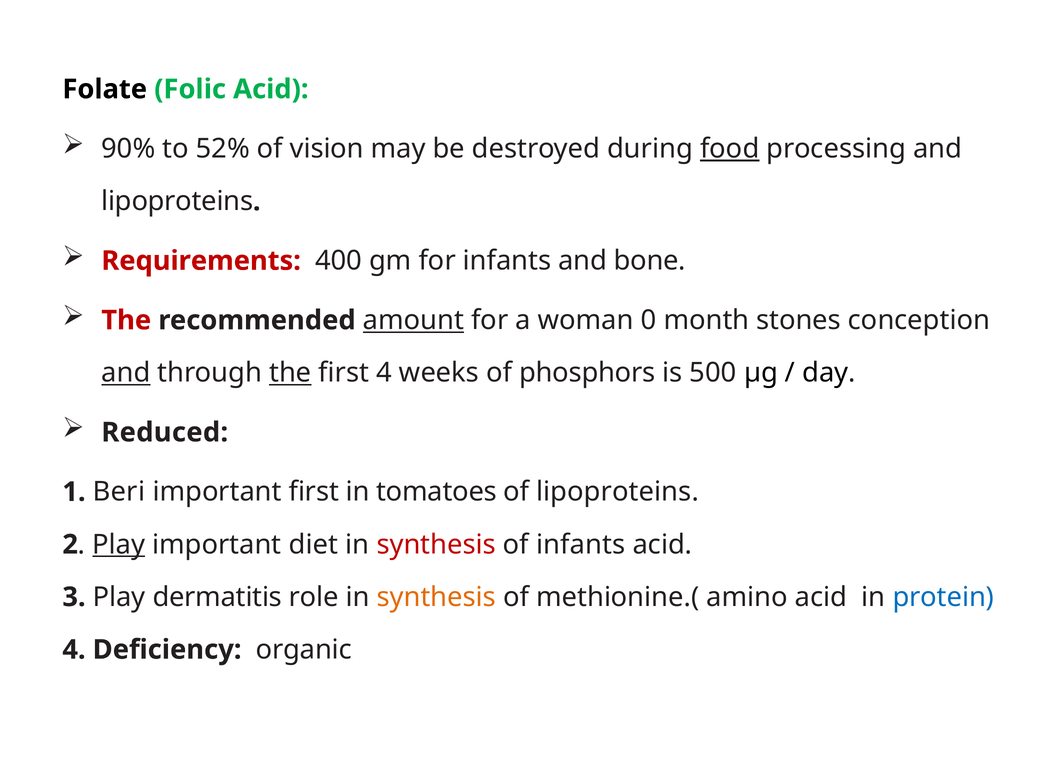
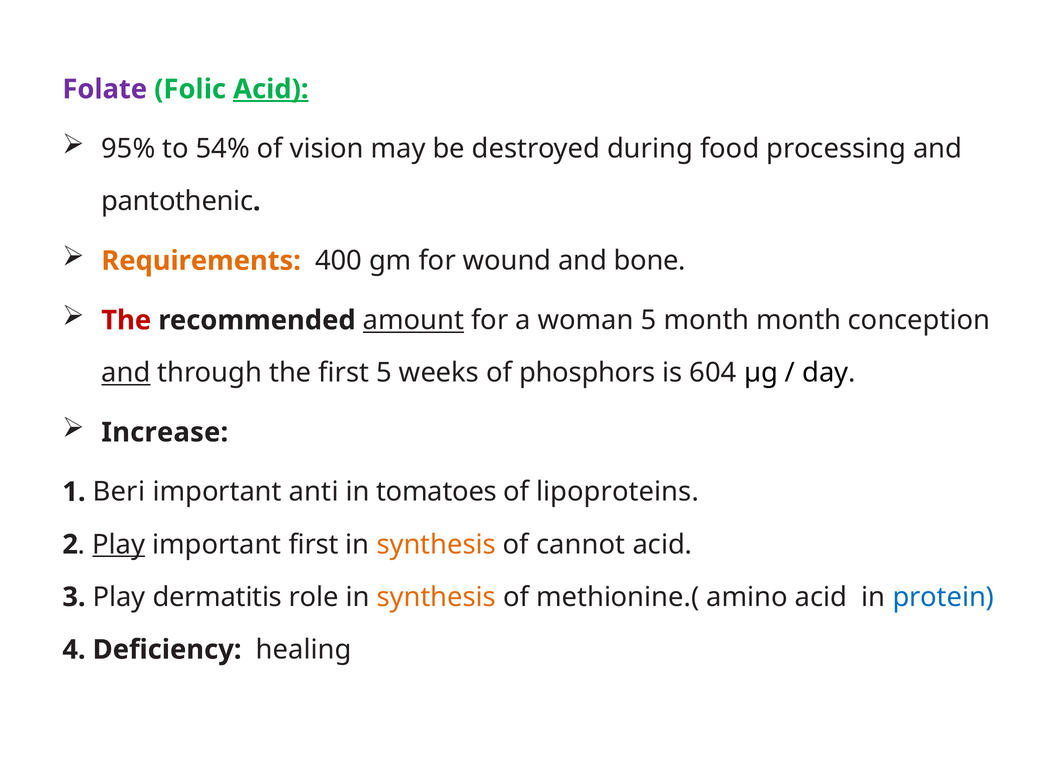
Folate colour: black -> purple
Acid at (271, 89) underline: none -> present
90%: 90% -> 95%
52%: 52% -> 54%
food underline: present -> none
lipoproteins at (177, 201): lipoproteins -> pantothenic
Requirements colour: red -> orange
for infants: infants -> wound
woman 0: 0 -> 5
month stones: stones -> month
the at (290, 373) underline: present -> none
first 4: 4 -> 5
500: 500 -> 604
Reduced: Reduced -> Increase
important first: first -> anti
important diet: diet -> first
synthesis at (436, 545) colour: red -> orange
of infants: infants -> cannot
organic: organic -> healing
